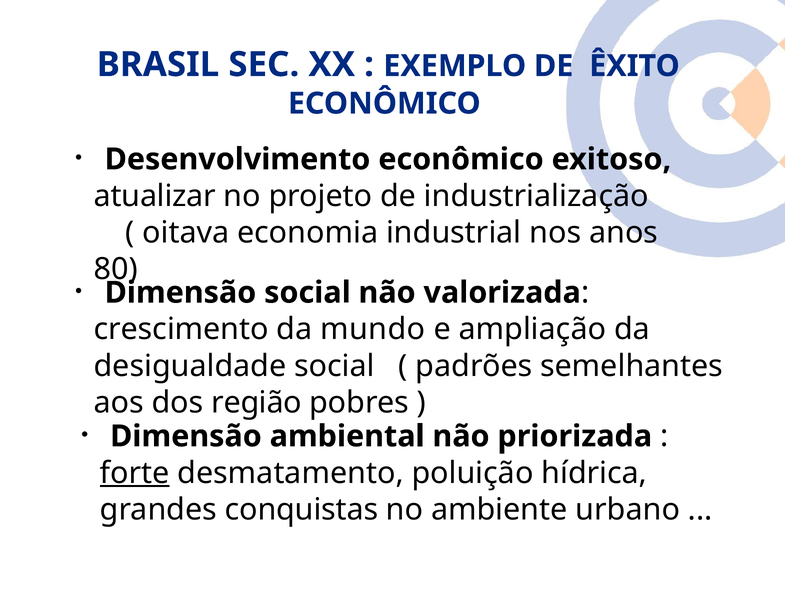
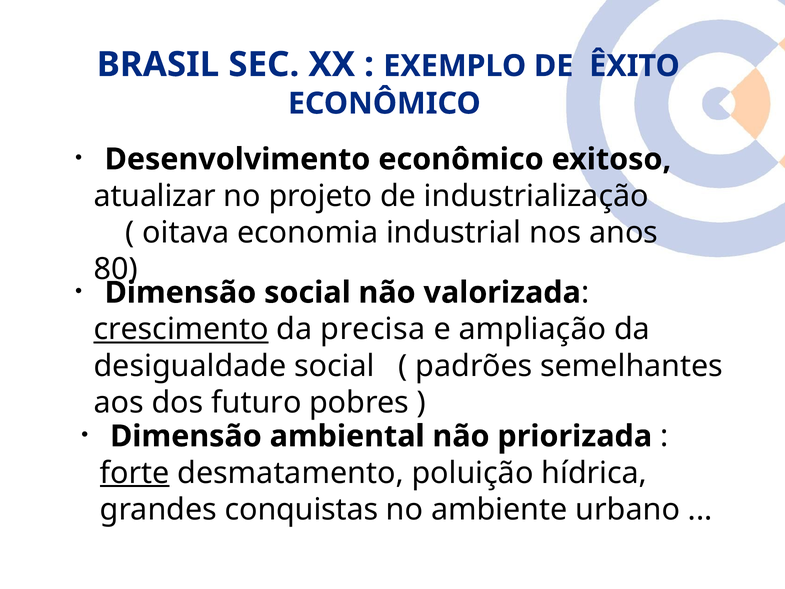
crescimento underline: none -> present
mundo: mundo -> precisa
região: região -> futuro
